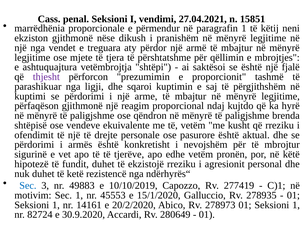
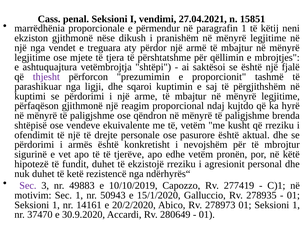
Sec at (28, 186) colour: blue -> purple
45553: 45553 -> 50943
82724: 82724 -> 37470
